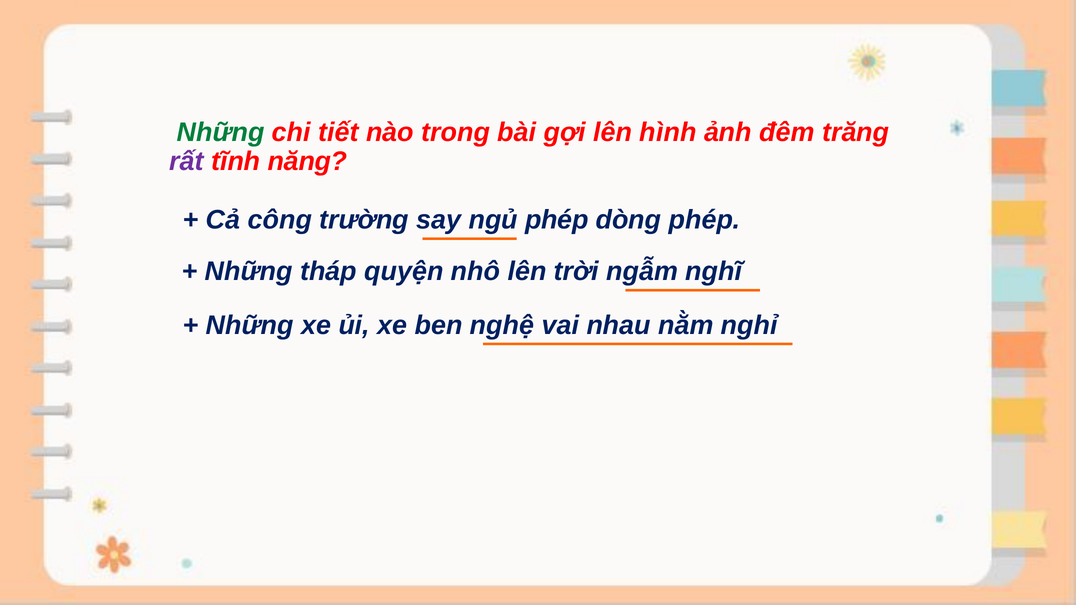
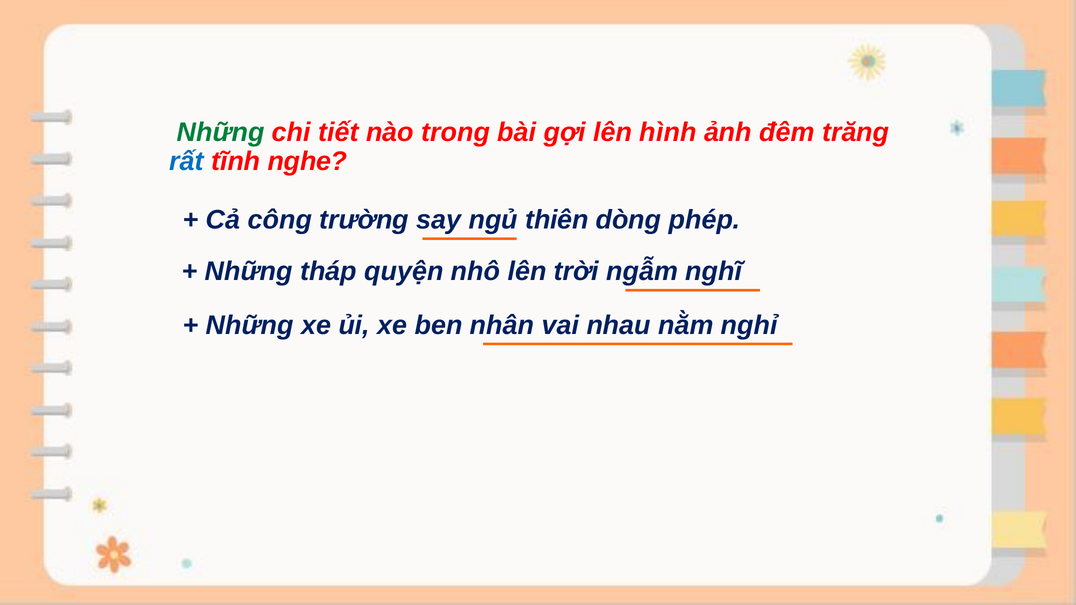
rất colour: purple -> blue
năng: năng -> nghe
ngủ phép: phép -> thiên
nghệ: nghệ -> nhân
